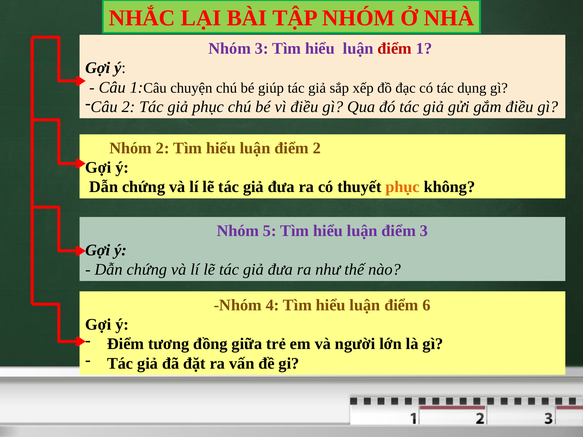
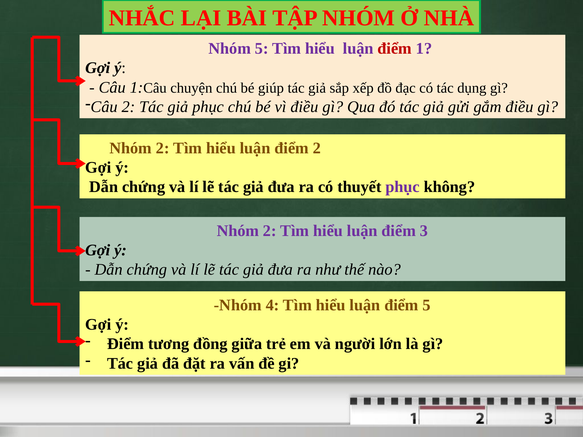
Nhóm 3: 3 -> 5
phục at (403, 187) colour: orange -> purple
5 at (270, 231): 5 -> 2
điểm 6: 6 -> 5
